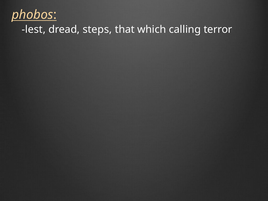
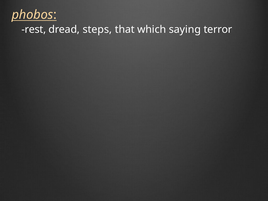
lest: lest -> rest
calling: calling -> saying
